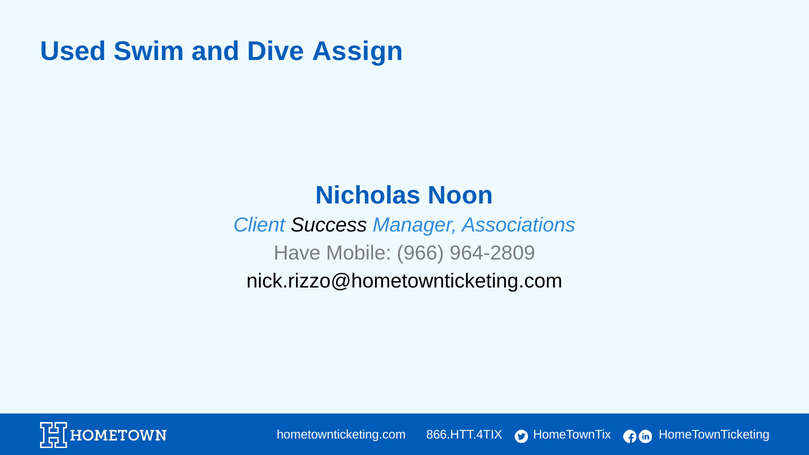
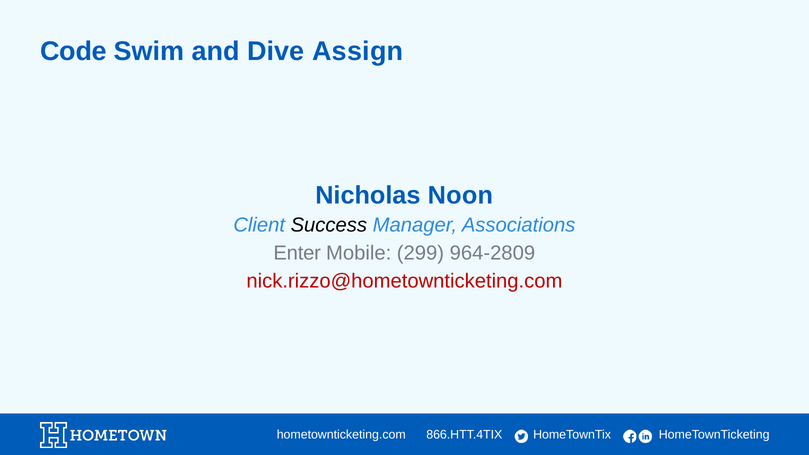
Used: Used -> Code
Have: Have -> Enter
966: 966 -> 299
nick.rizzo@hometownticketing.com colour: black -> red
